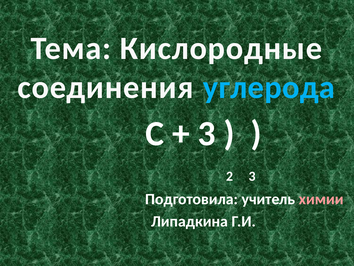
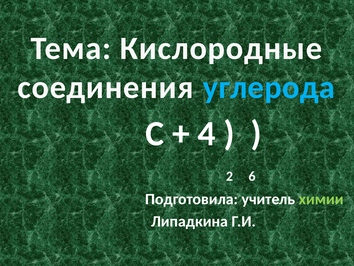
3 at (207, 133): 3 -> 4
2 3: 3 -> 6
химии colour: pink -> light green
